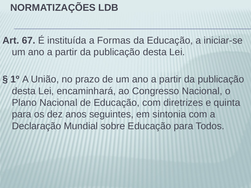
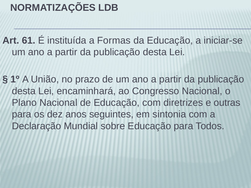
67: 67 -> 61
quinta: quinta -> outras
